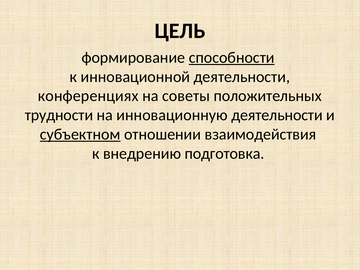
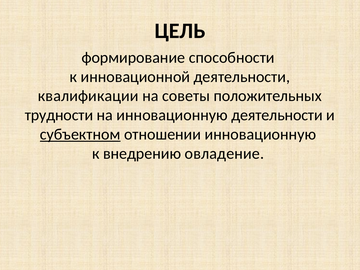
способности underline: present -> none
конференциях: конференциях -> квалификации
отношении взаимодействия: взаимодействия -> инновационную
подготовка: подготовка -> овладение
